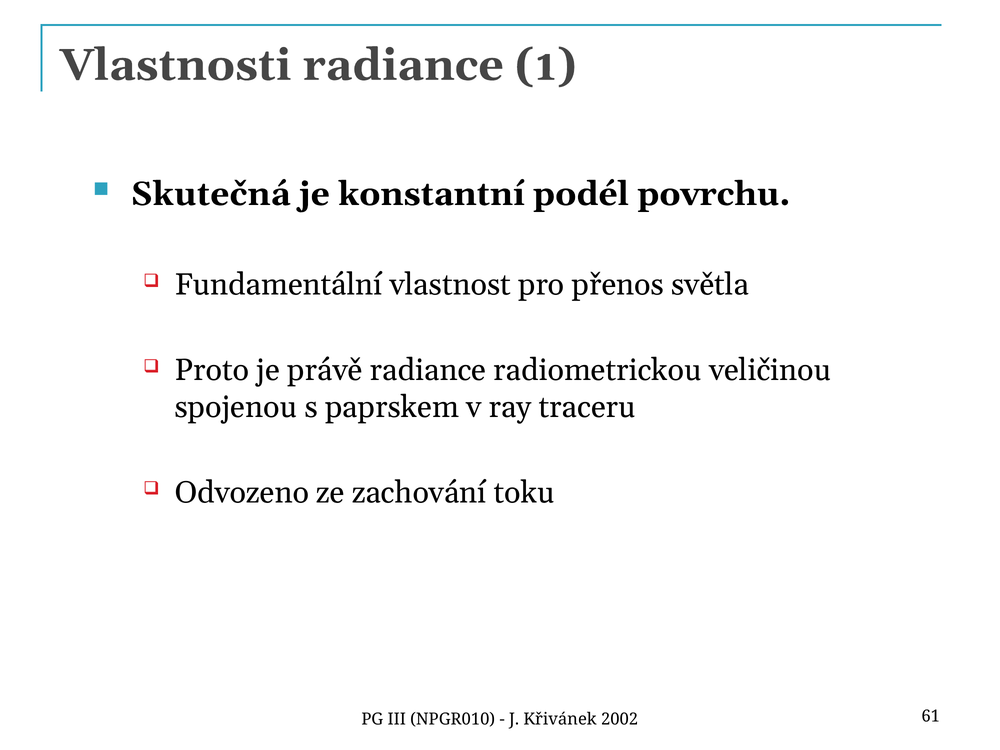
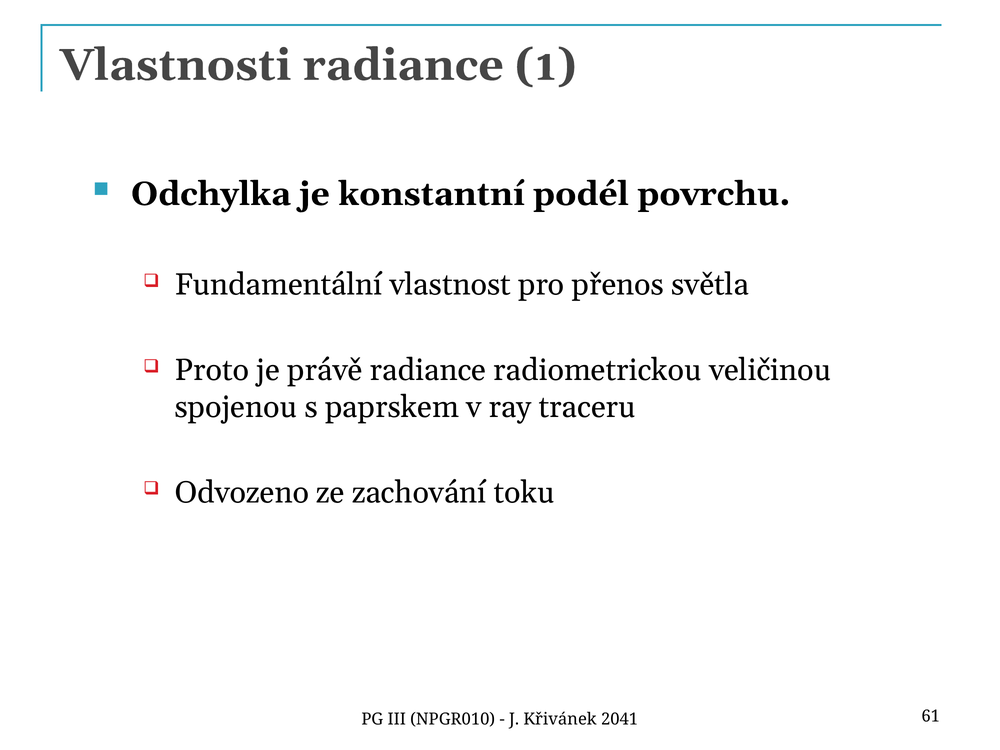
Skutečná: Skutečná -> Odchylka
2002: 2002 -> 2041
